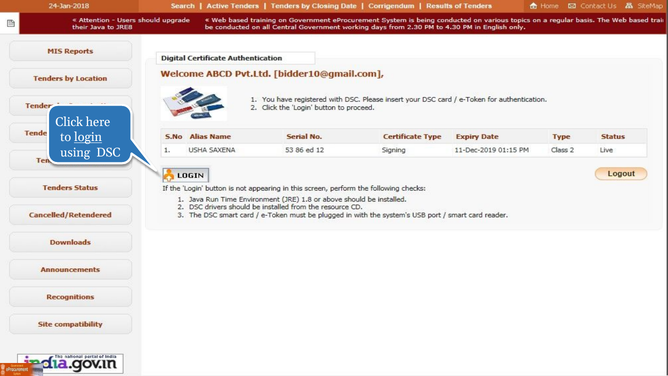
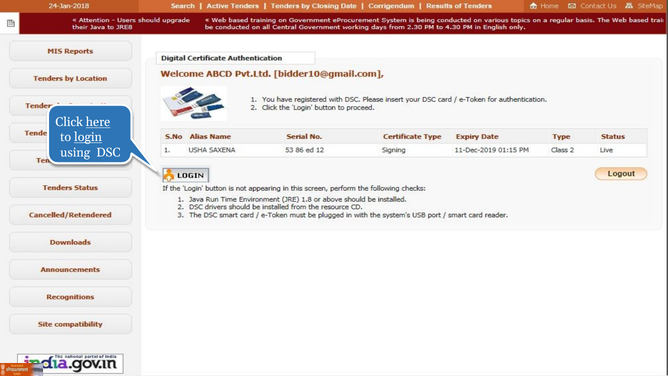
here underline: none -> present
